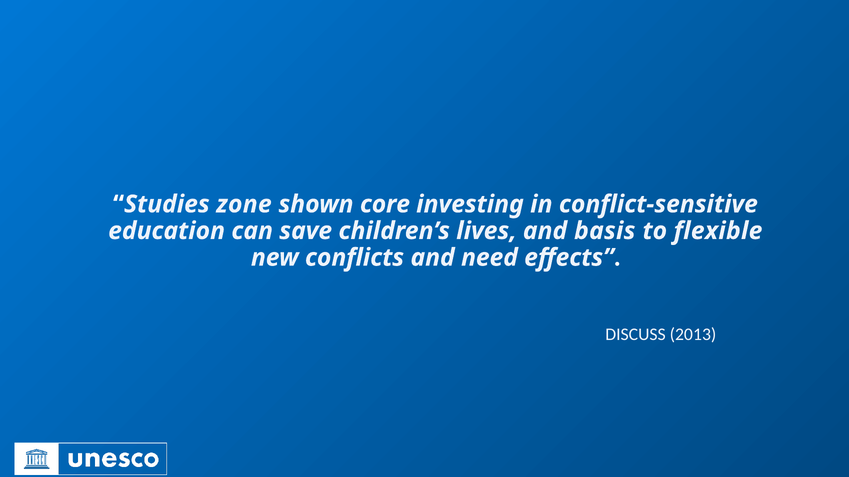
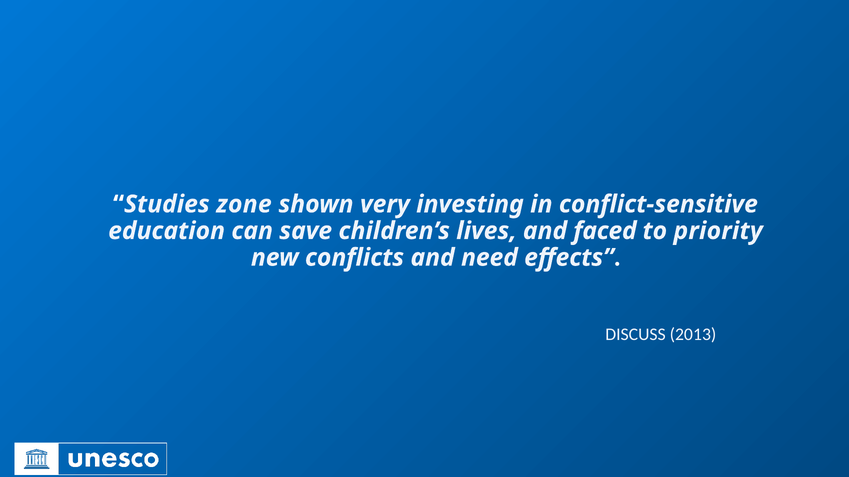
core: core -> very
basis: basis -> faced
flexible: flexible -> priority
